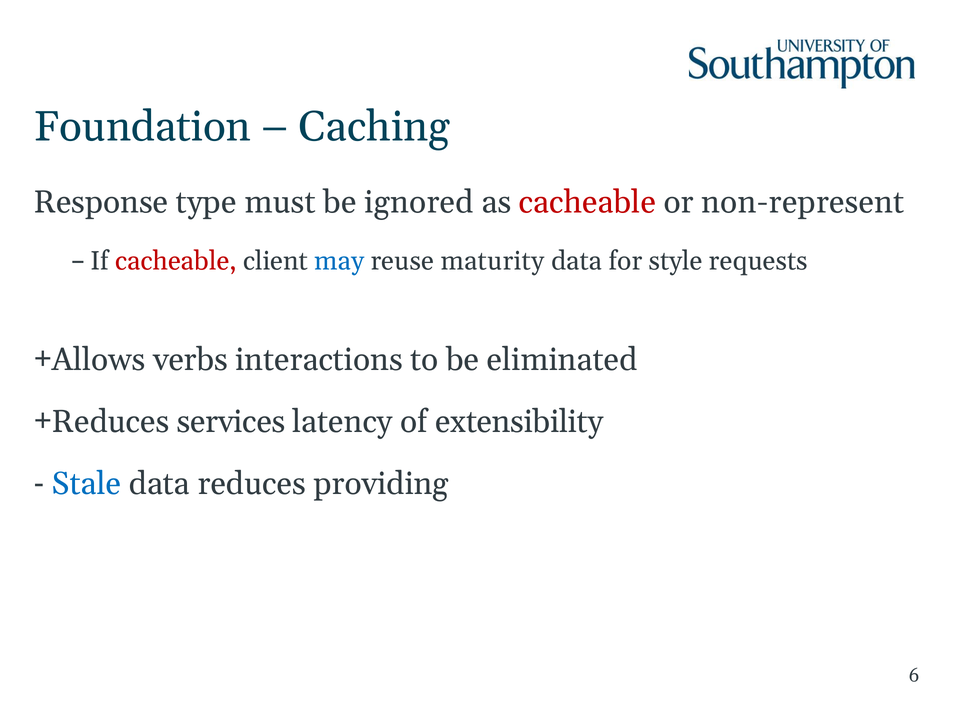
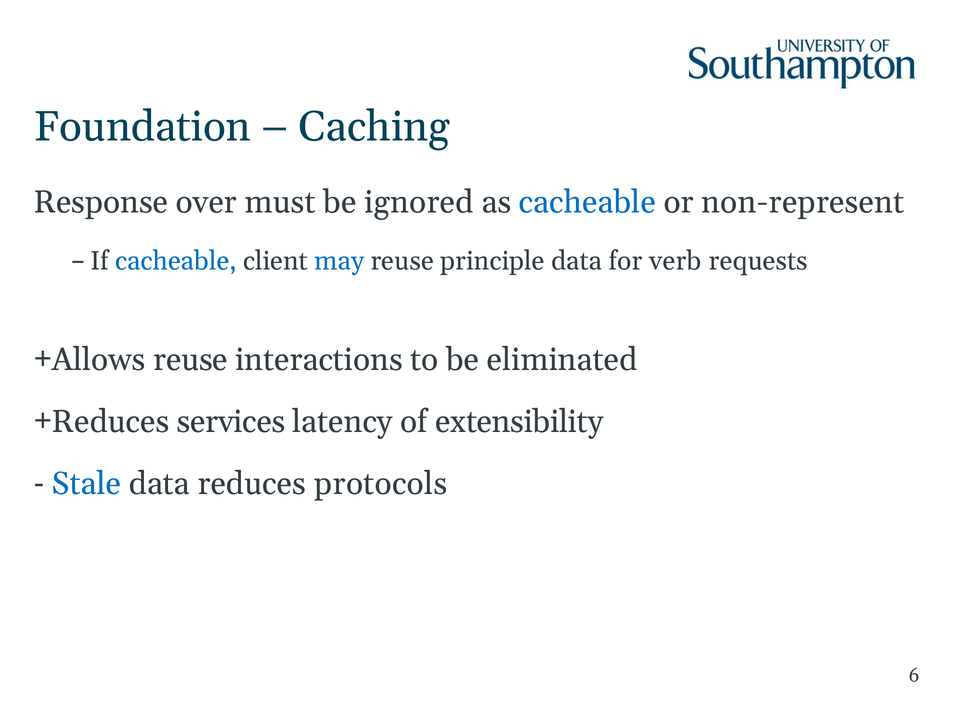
type: type -> over
cacheable at (587, 202) colour: red -> blue
cacheable at (176, 261) colour: red -> blue
maturity: maturity -> principle
style: style -> verb
verbs at (191, 360): verbs -> reuse
providing: providing -> protocols
